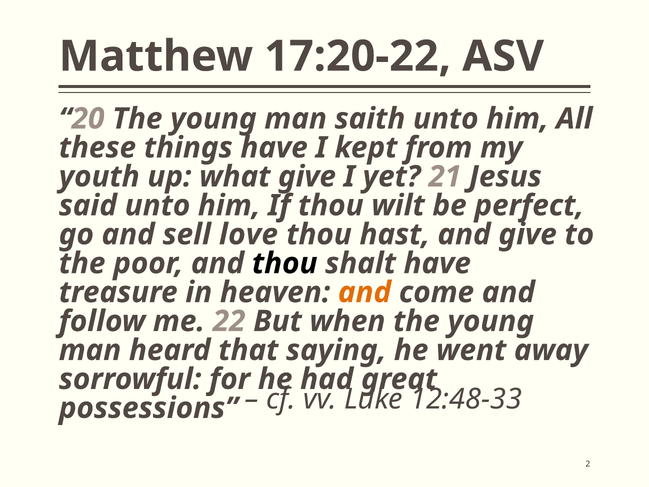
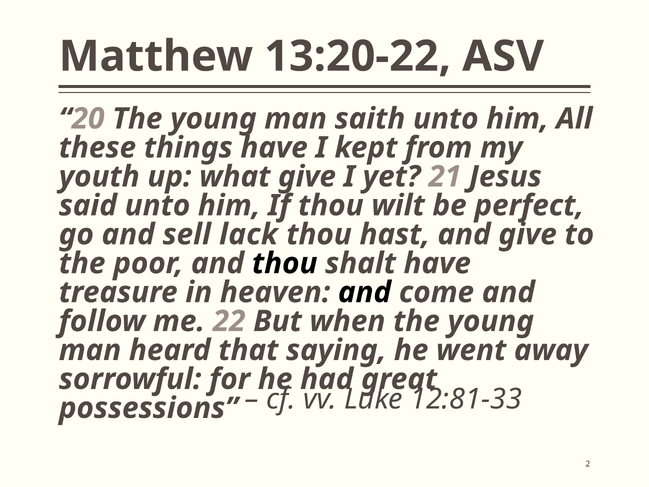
17:20-22: 17:20-22 -> 13:20-22
love: love -> lack
and at (365, 292) colour: orange -> black
12:48-33: 12:48-33 -> 12:81-33
